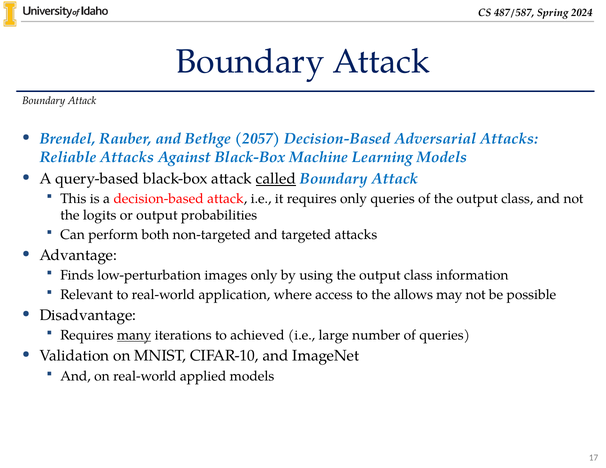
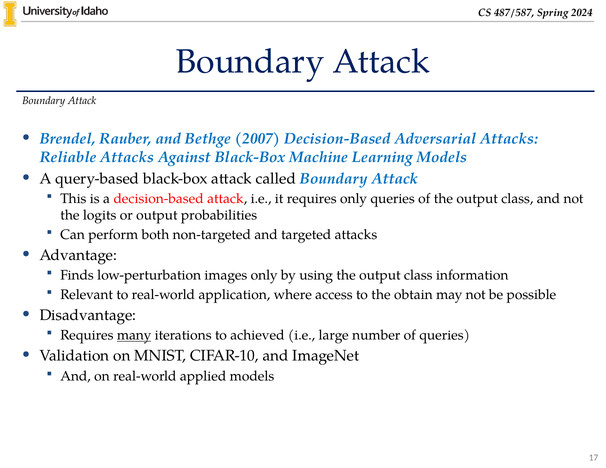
2057: 2057 -> 2007
called underline: present -> none
allows: allows -> obtain
